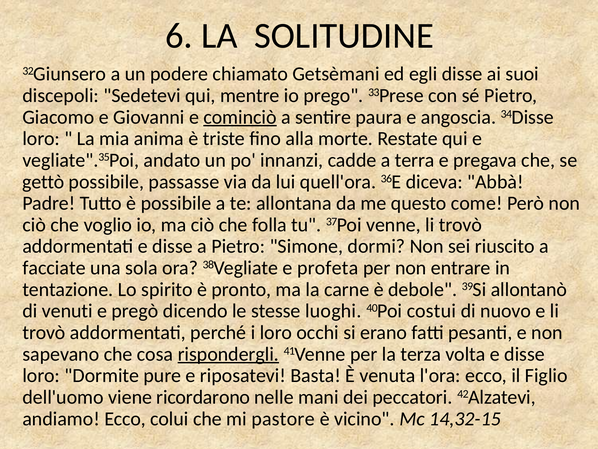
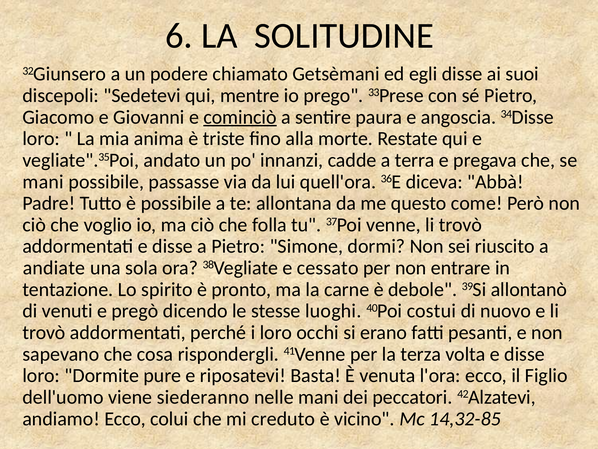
gettò at (43, 182): gettò -> mani
facciate: facciate -> andiate
profeta: profeta -> cessato
rispondergli underline: present -> none
ricordarono: ricordarono -> siederanno
pastore: pastore -> creduto
14,32-15: 14,32-15 -> 14,32-85
